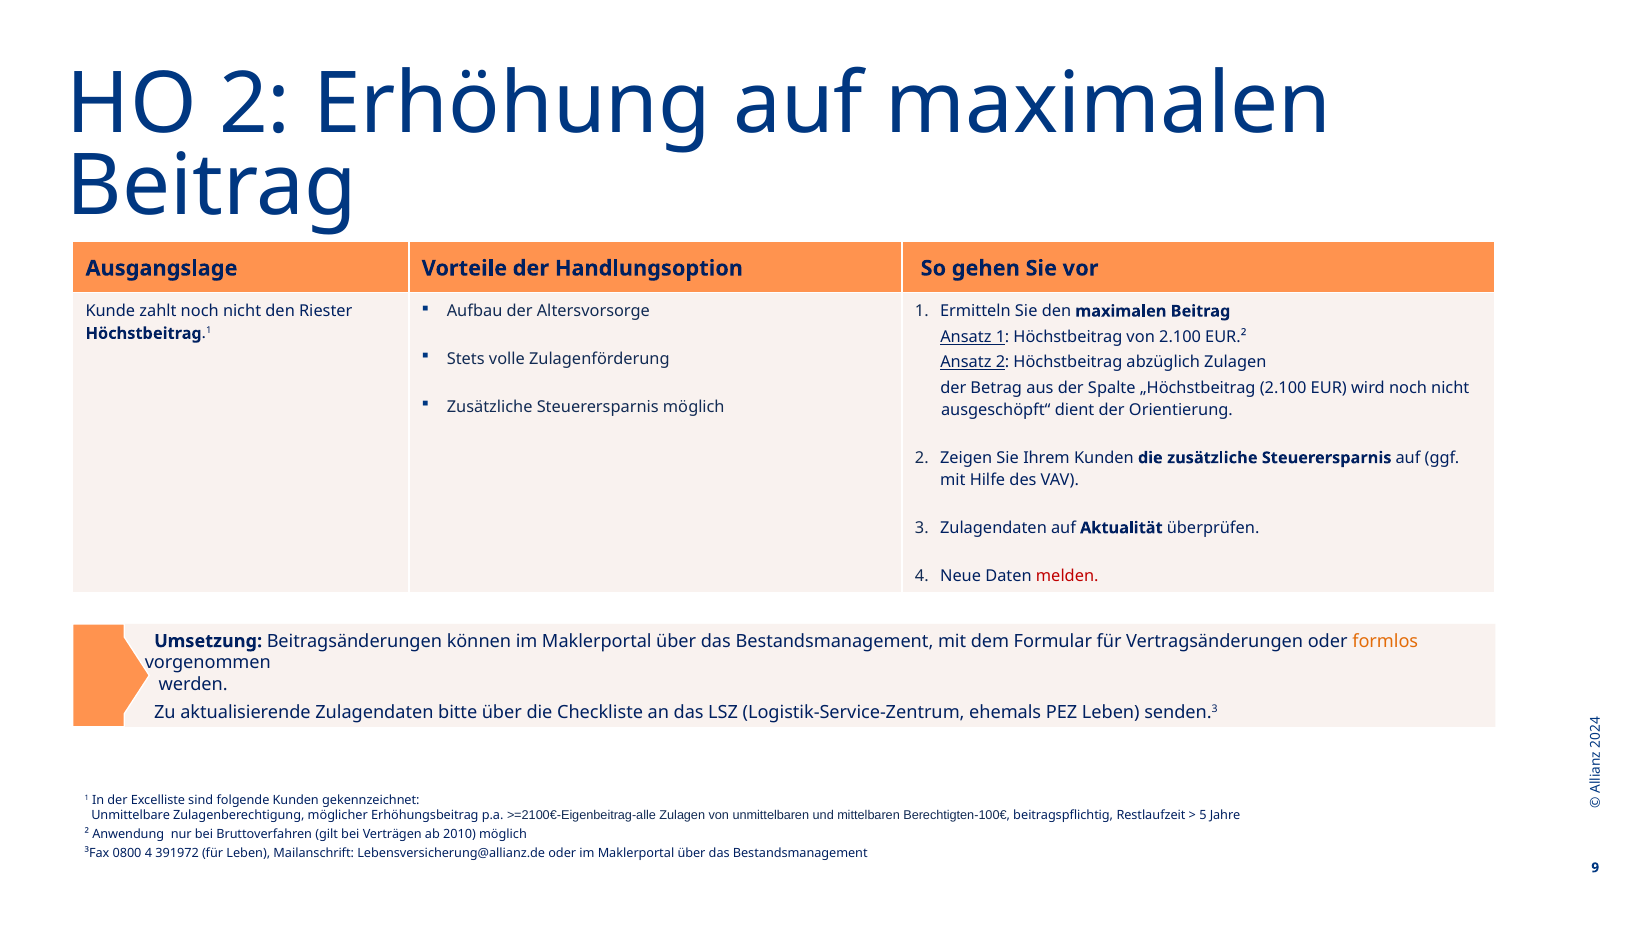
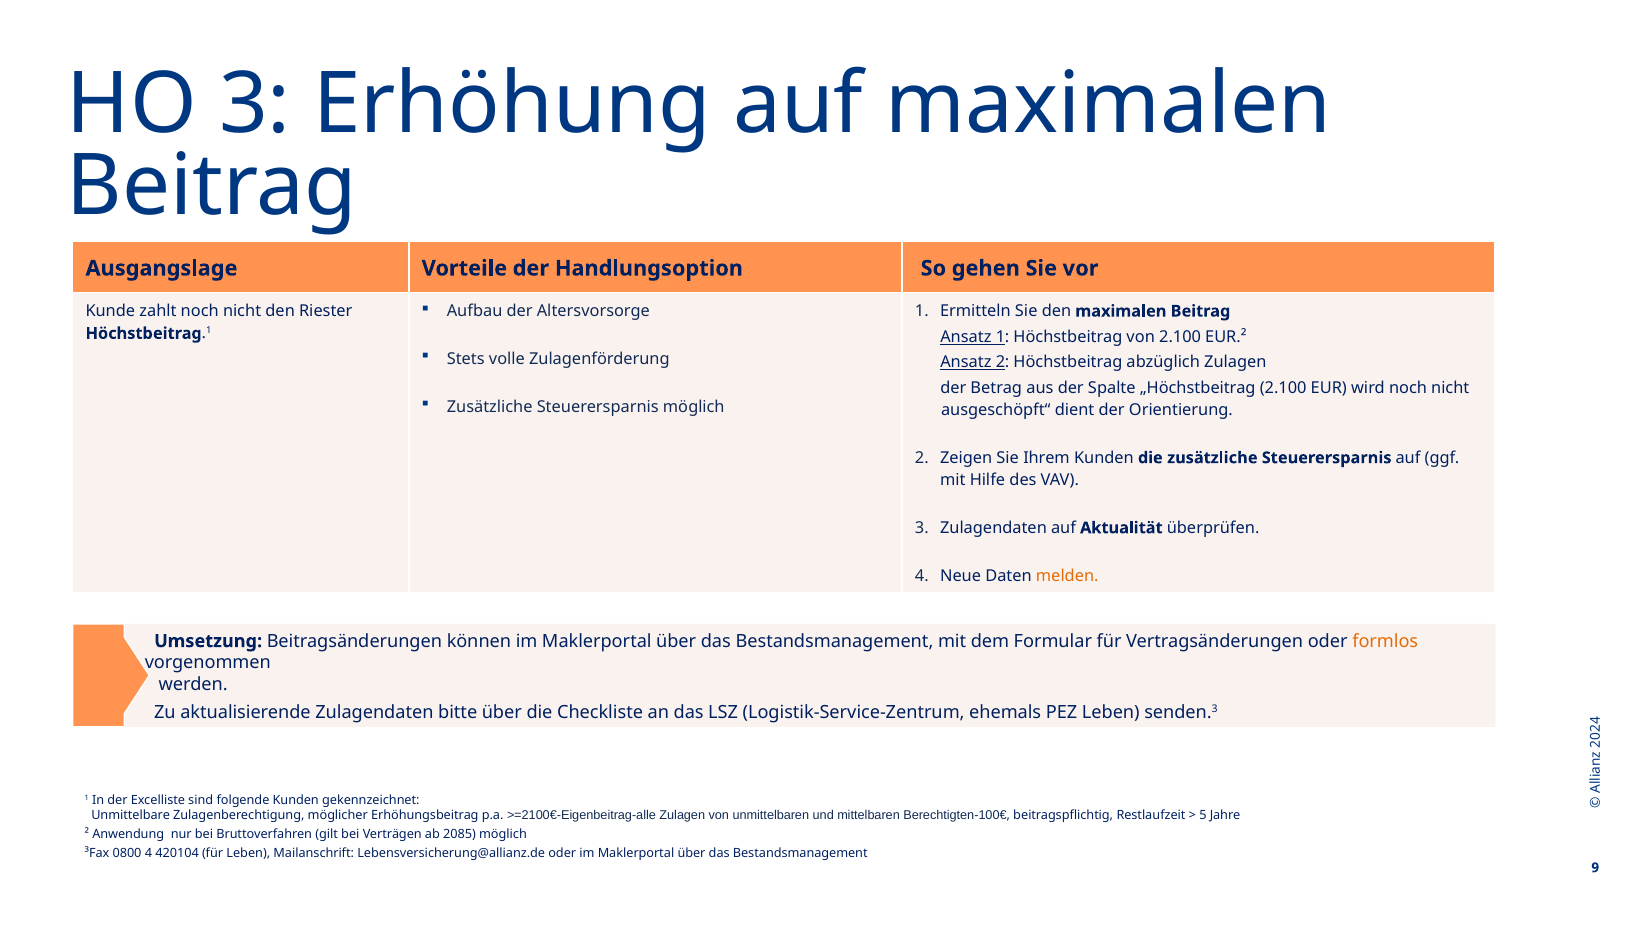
HO 2: 2 -> 3
melden colour: red -> orange
2010: 2010 -> 2085
391972: 391972 -> 420104
